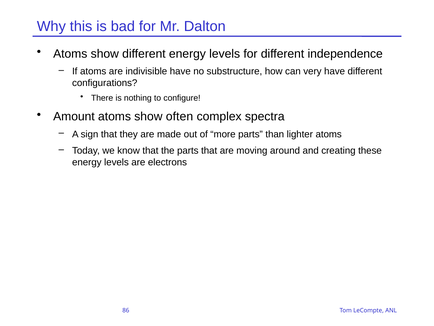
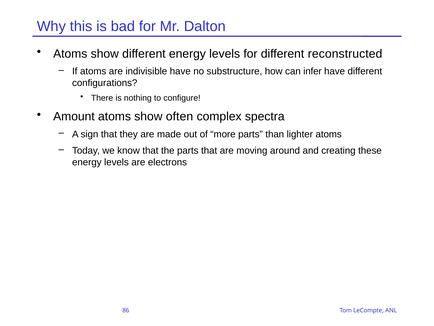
independence: independence -> reconstructed
very: very -> infer
